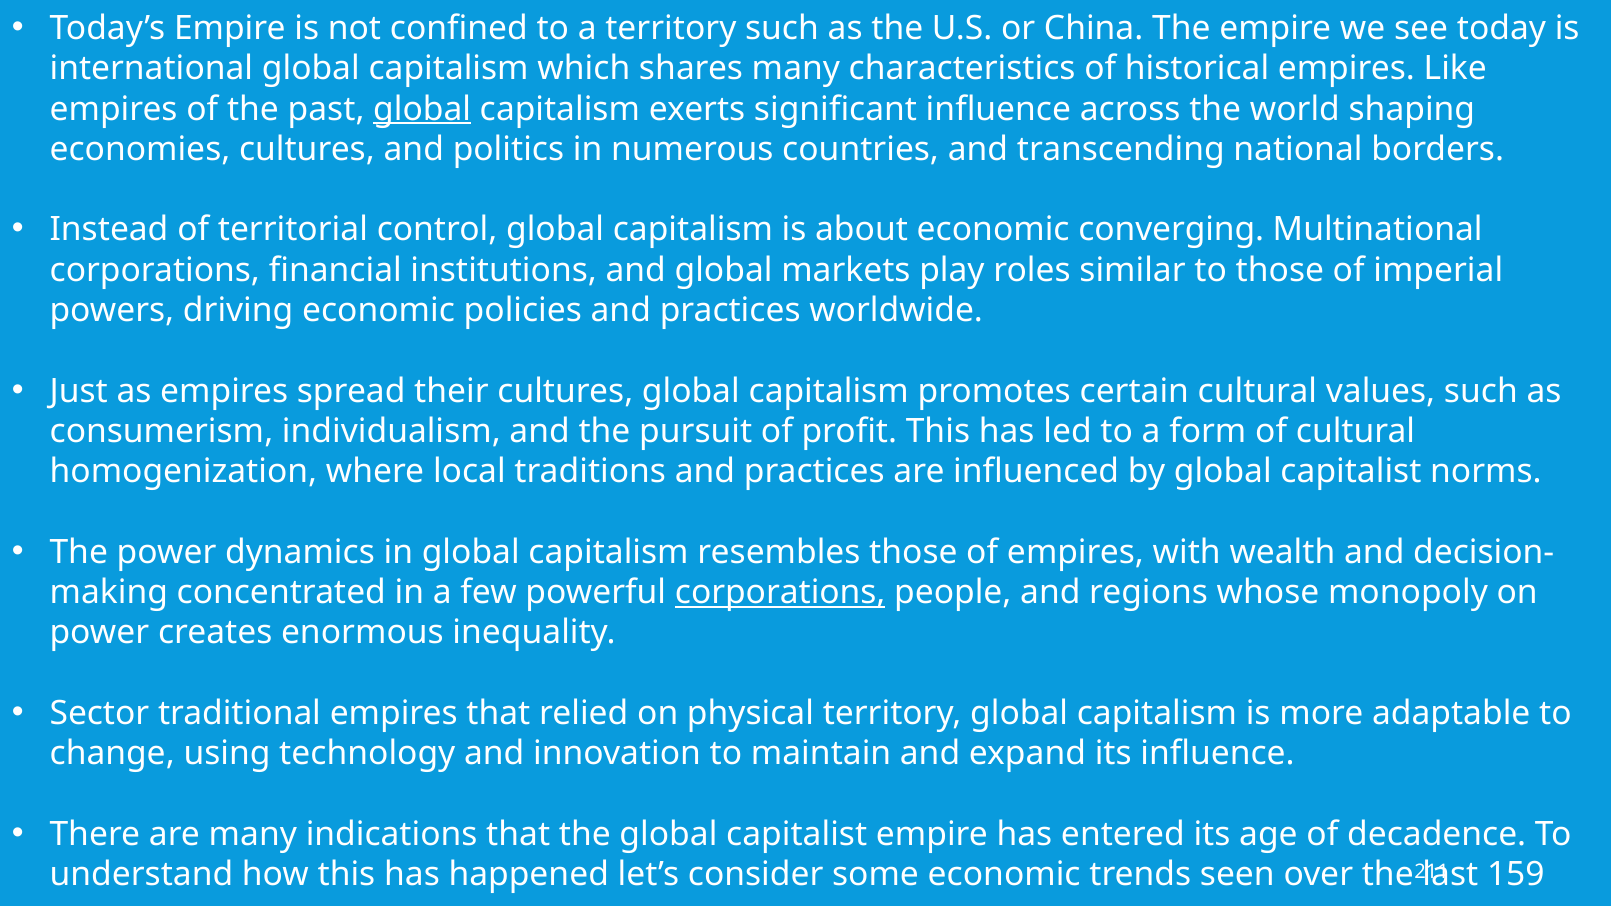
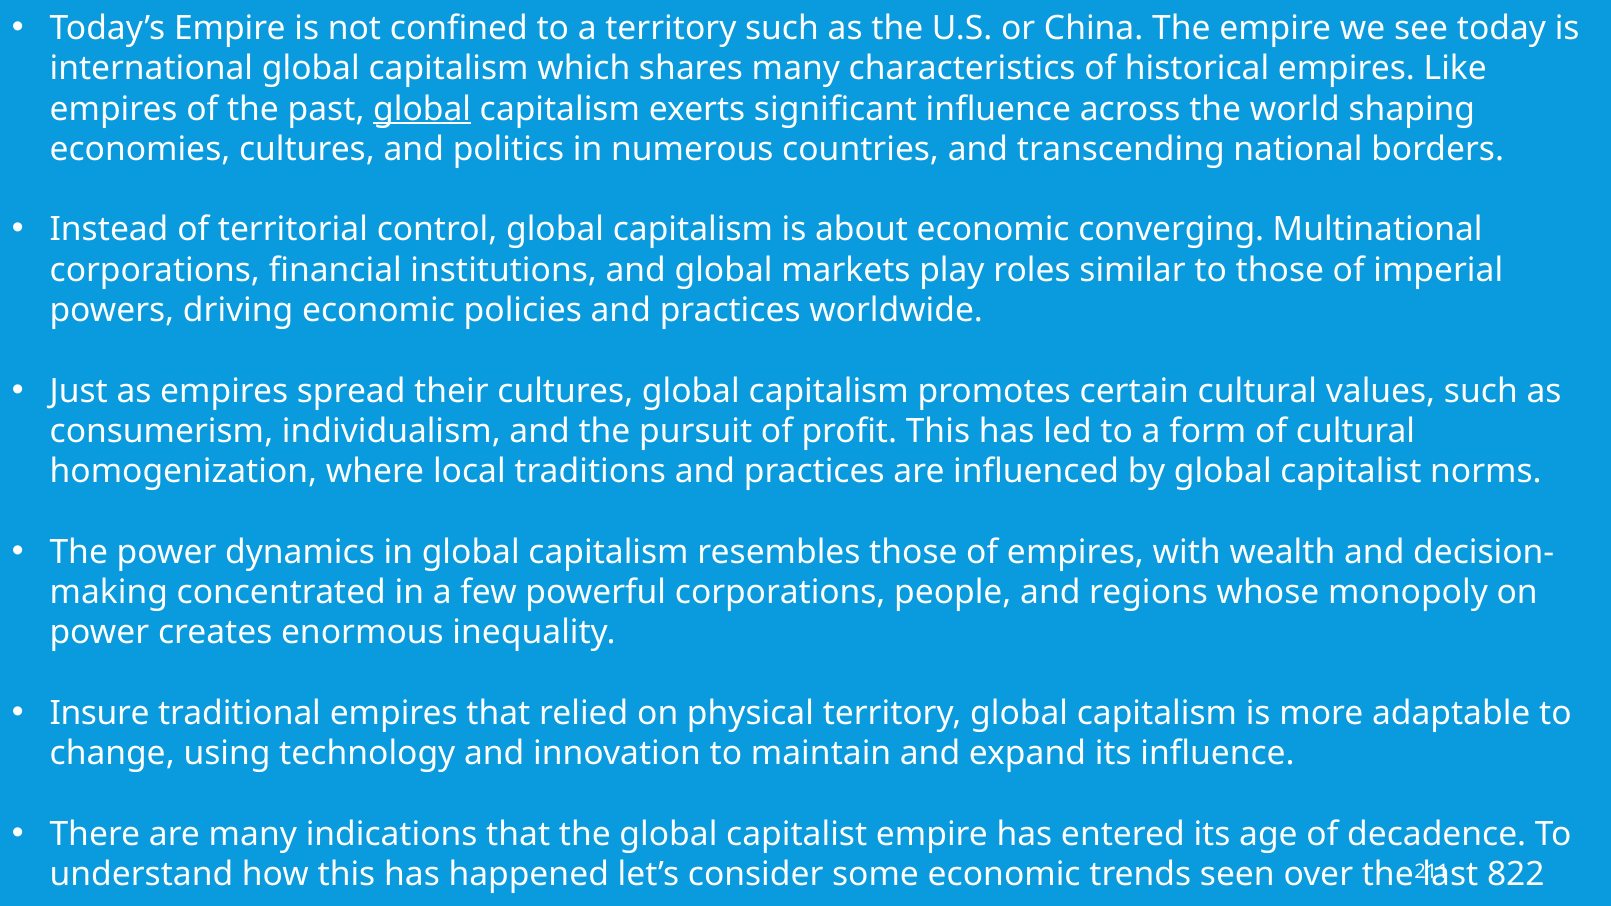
corporations at (780, 592) underline: present -> none
Sector: Sector -> Insure
159: 159 -> 822
